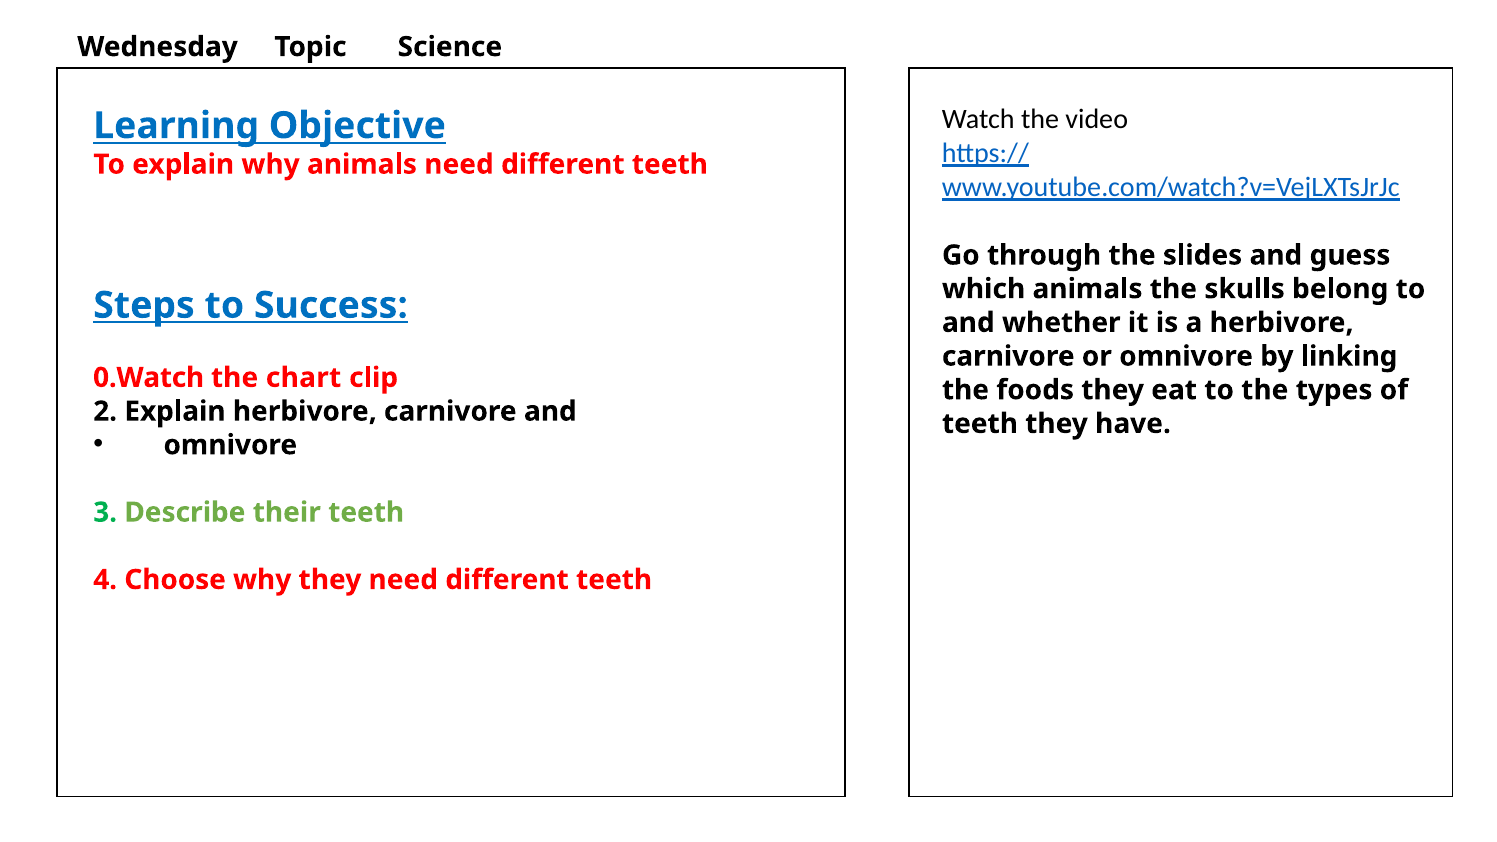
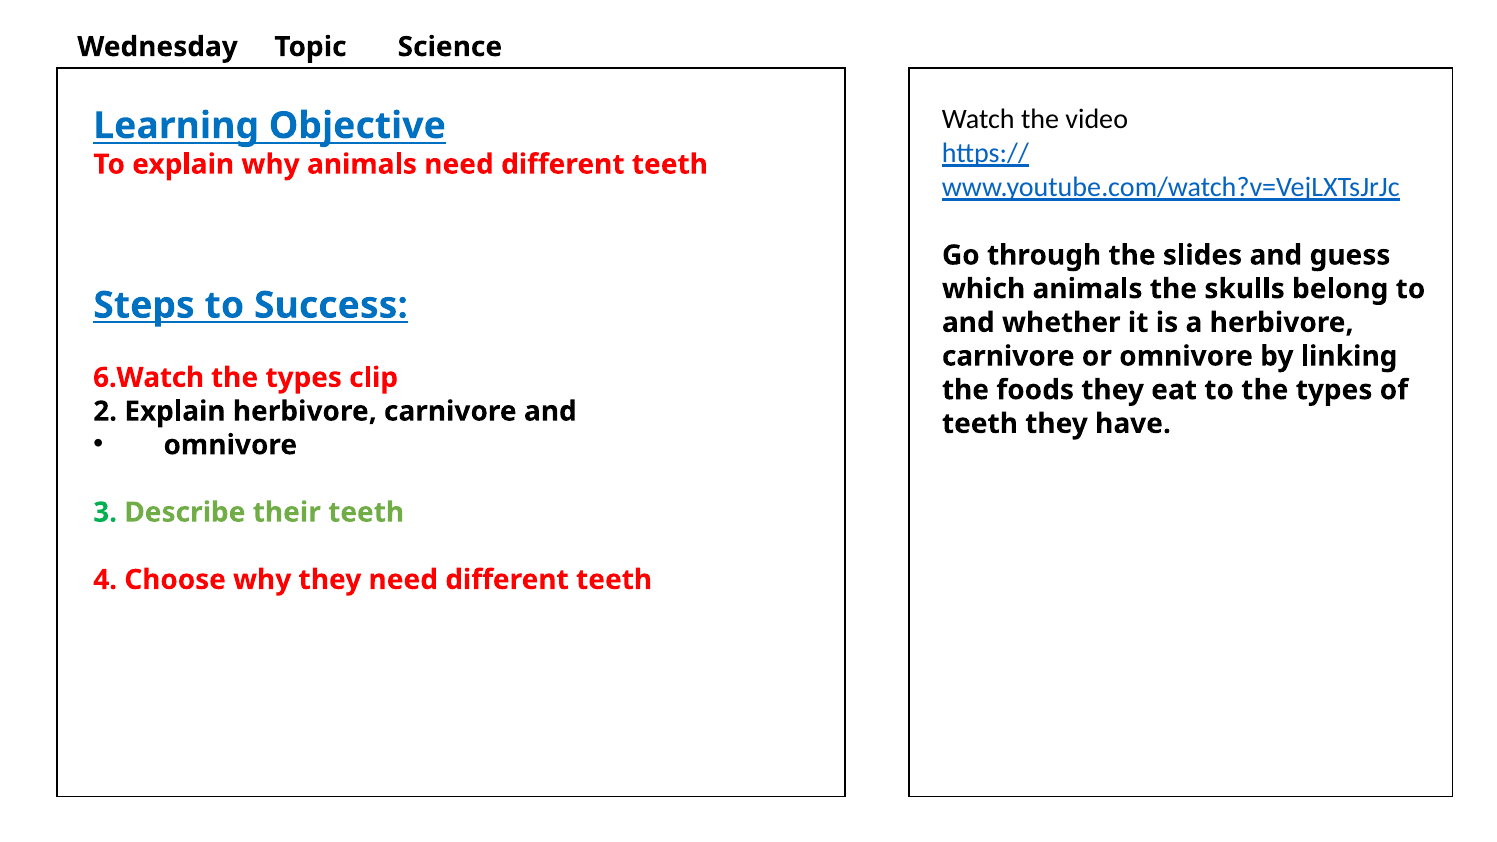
0.Watch: 0.Watch -> 6.Watch
chart at (304, 378): chart -> types
